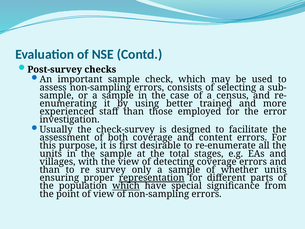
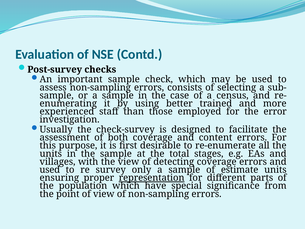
than at (50, 170): than -> used
whether: whether -> estimate
which at (126, 186) underline: present -> none
